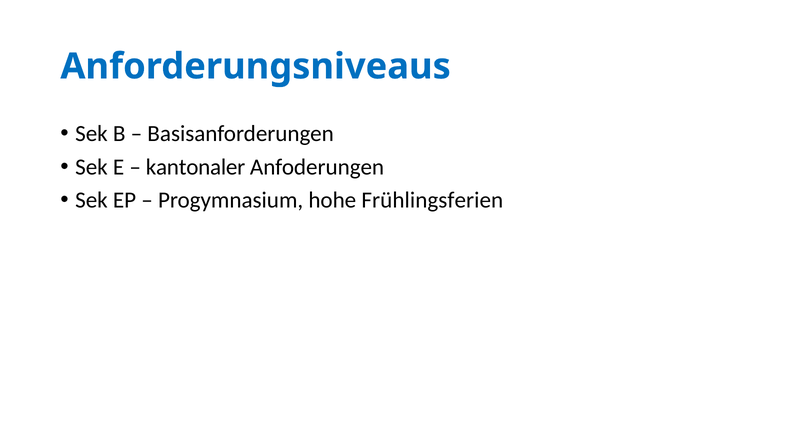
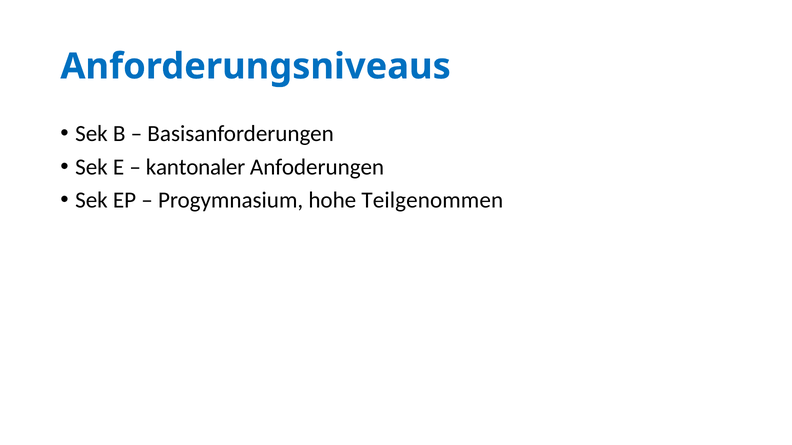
Frühlingsferien: Frühlingsferien -> Teilgenommen
